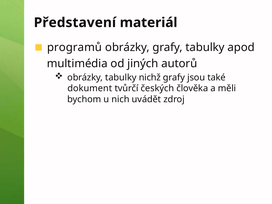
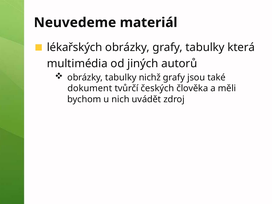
Představení: Představení -> Neuvedeme
programů: programů -> lékařských
apod: apod -> která
